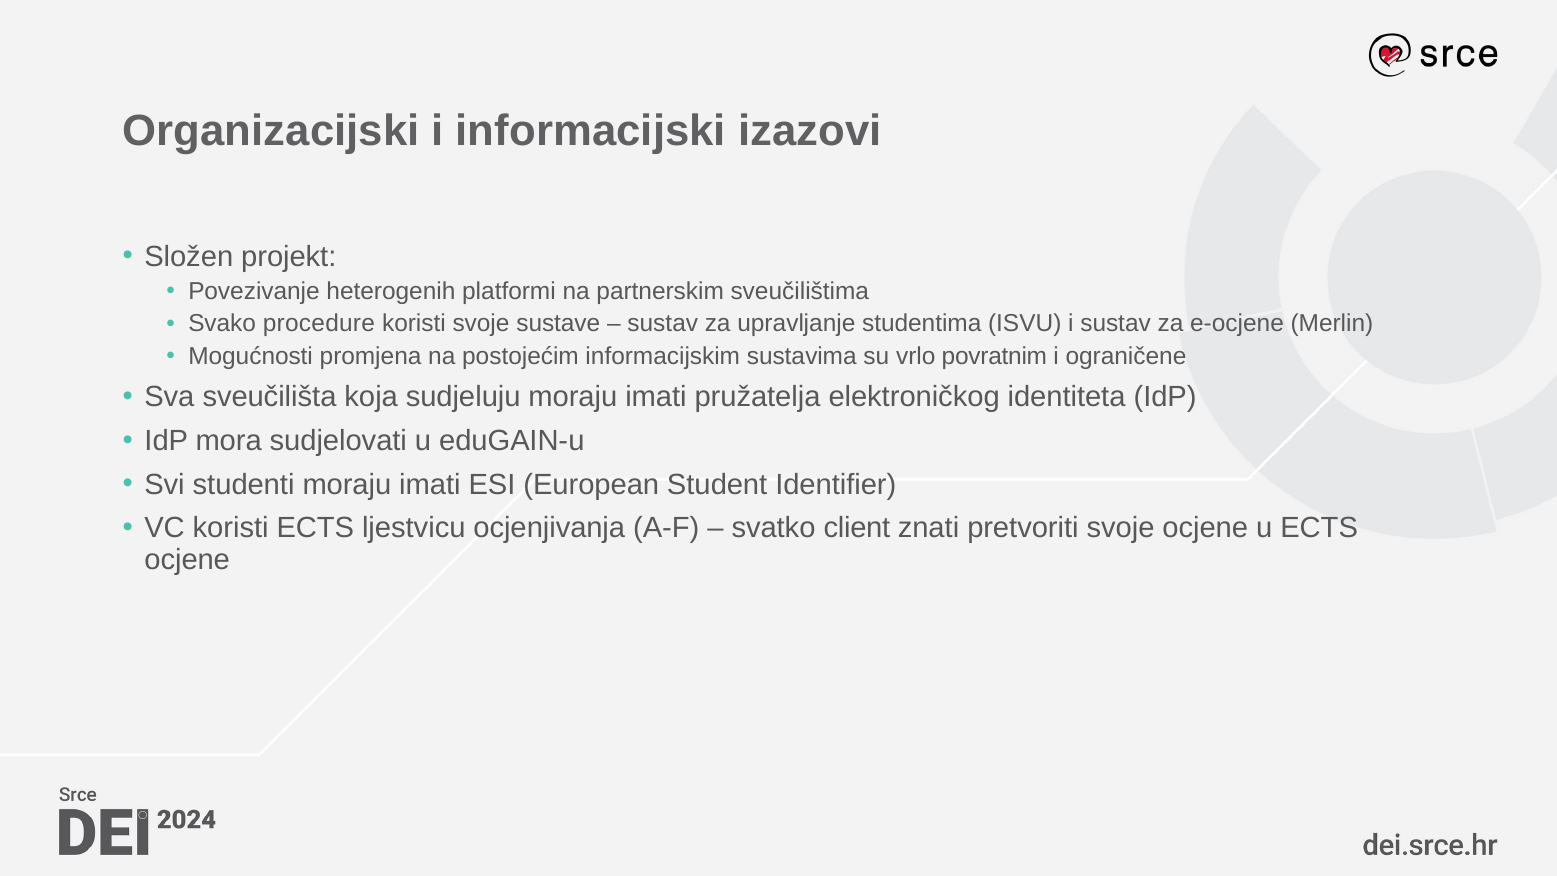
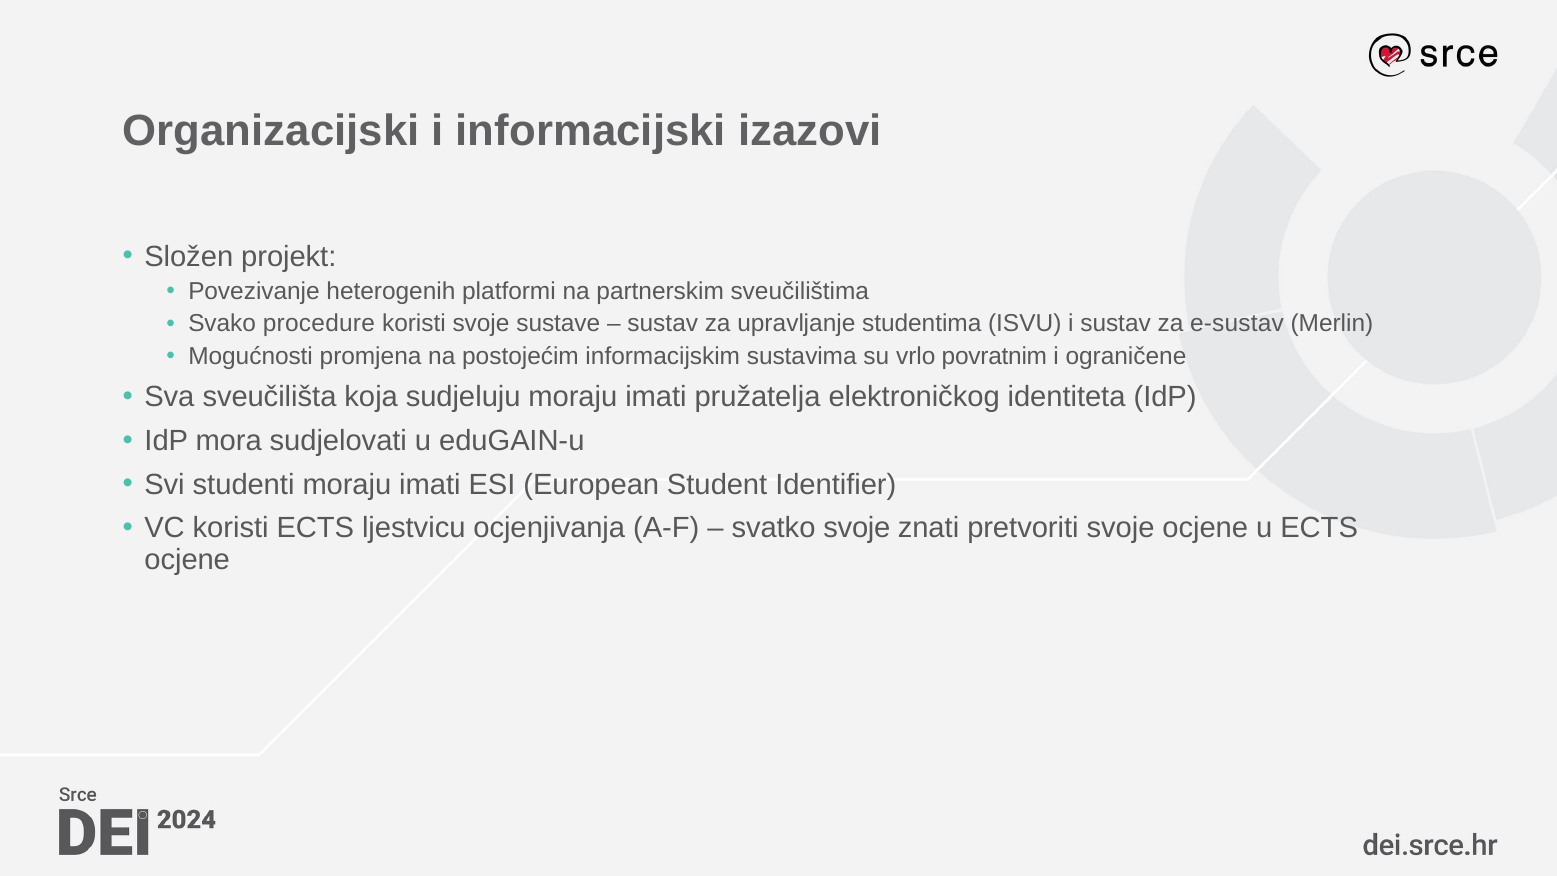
e-ocjene: e-ocjene -> e-sustav
svatko client: client -> svoje
